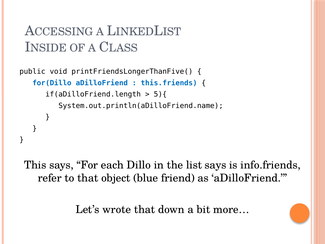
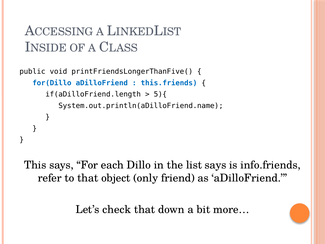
blue: blue -> only
wrote: wrote -> check
